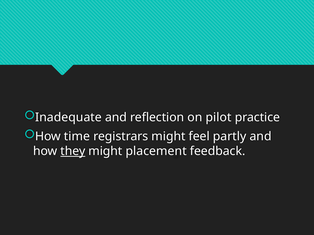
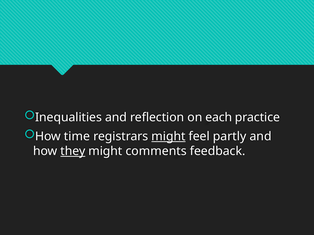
Inadequate: Inadequate -> Inequalities
pilot: pilot -> each
might at (168, 137) underline: none -> present
placement: placement -> comments
